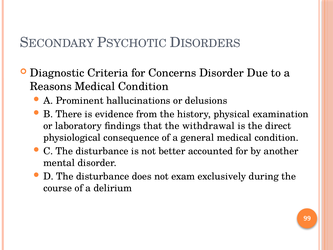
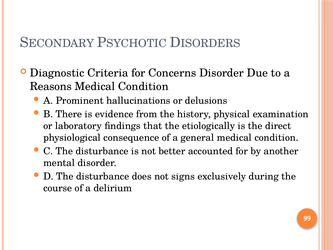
withdrawal: withdrawal -> etiologically
exam: exam -> signs
